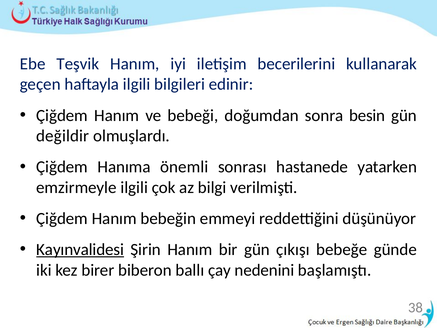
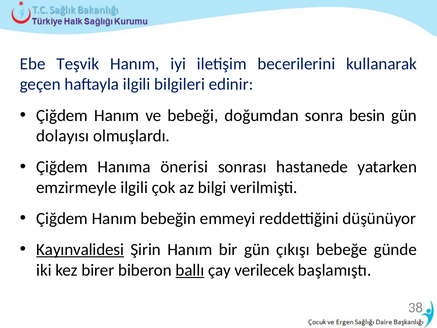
değildir: değildir -> dolayısı
önemli: önemli -> önerisi
ballı underline: none -> present
nedenini: nedenini -> verilecek
